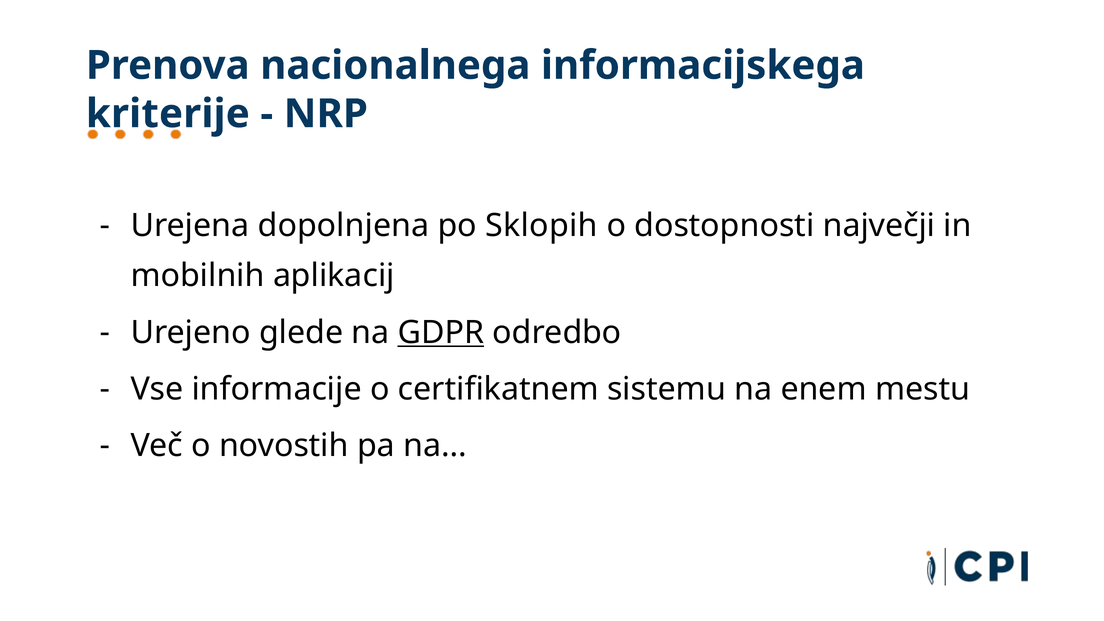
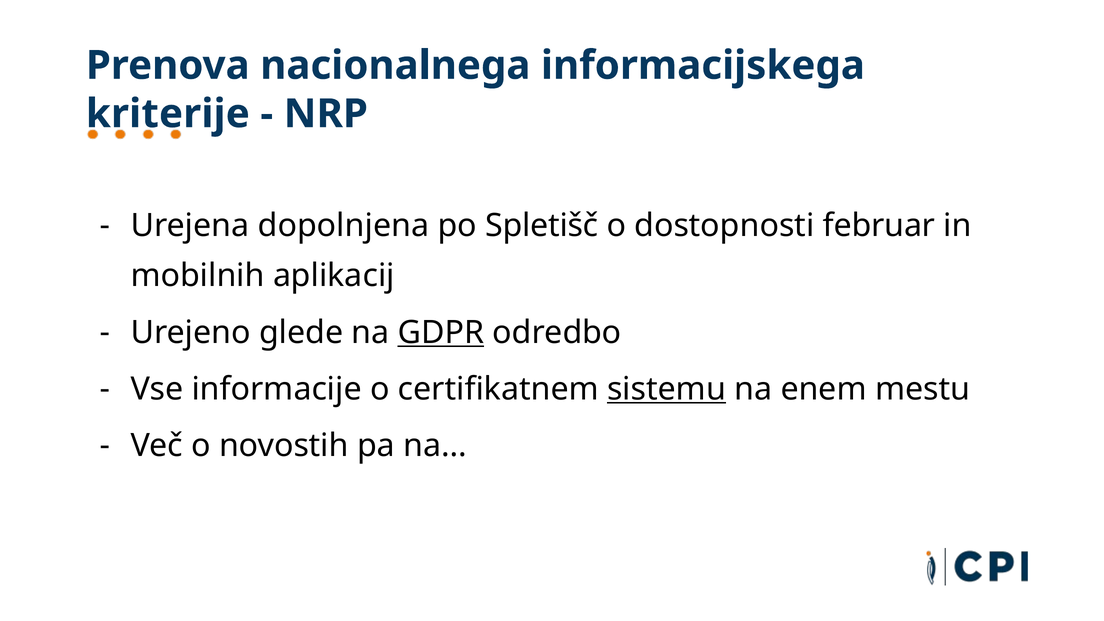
Sklopih: Sklopih -> Spletišč
največji: največji -> februar
sistemu underline: none -> present
